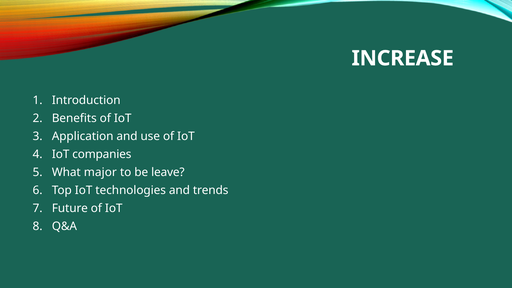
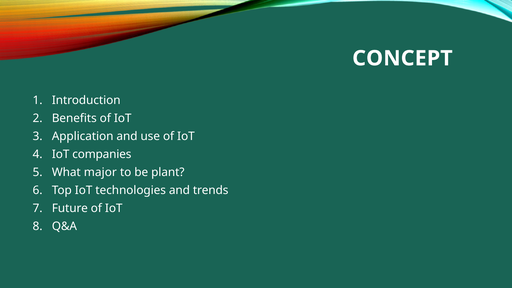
INCREASE: INCREASE -> CONCEPT
leave: leave -> plant
